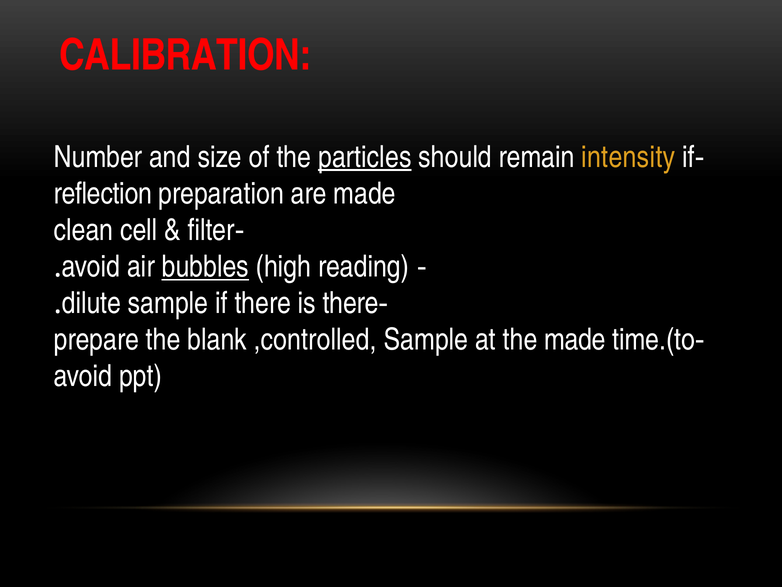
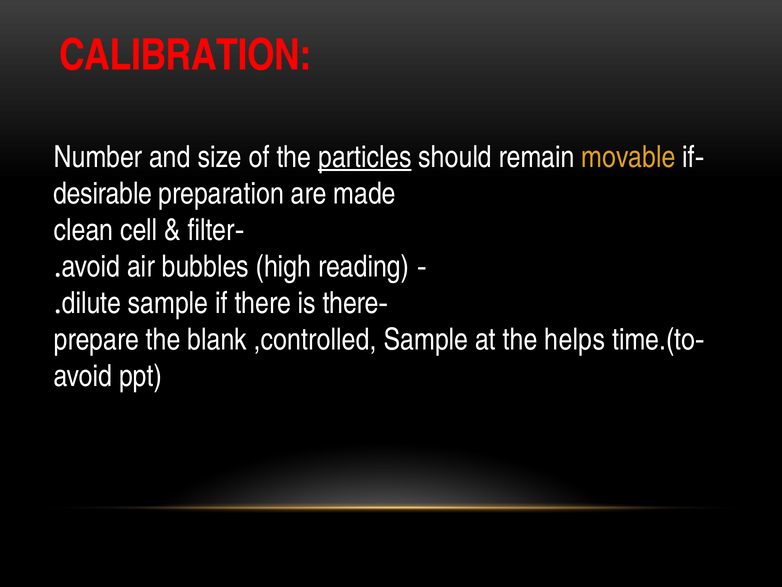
intensity: intensity -> movable
reflection: reflection -> desirable
bubbles underline: present -> none
the made: made -> helps
